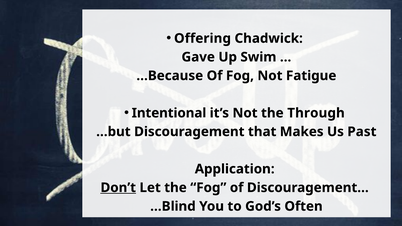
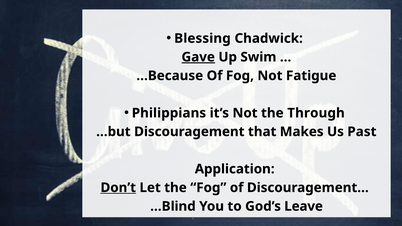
Offering: Offering -> Blessing
Gave underline: none -> present
Intentional: Intentional -> Philippians
Often: Often -> Leave
